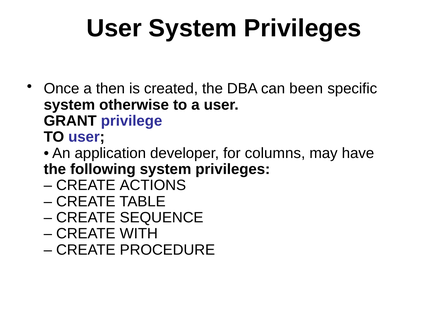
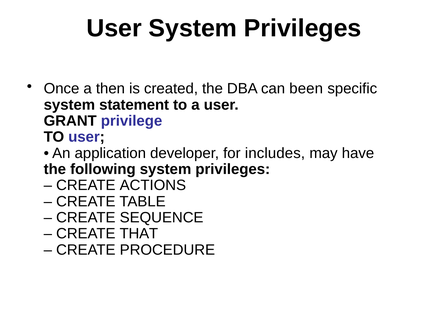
otherwise: otherwise -> statement
columns: columns -> includes
WITH: WITH -> THAT
